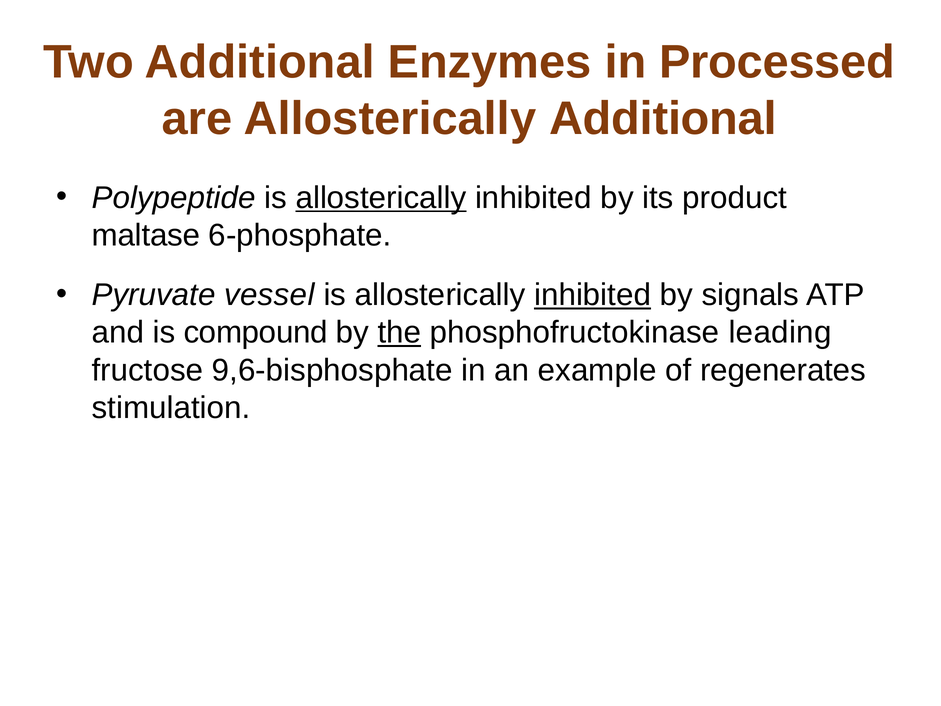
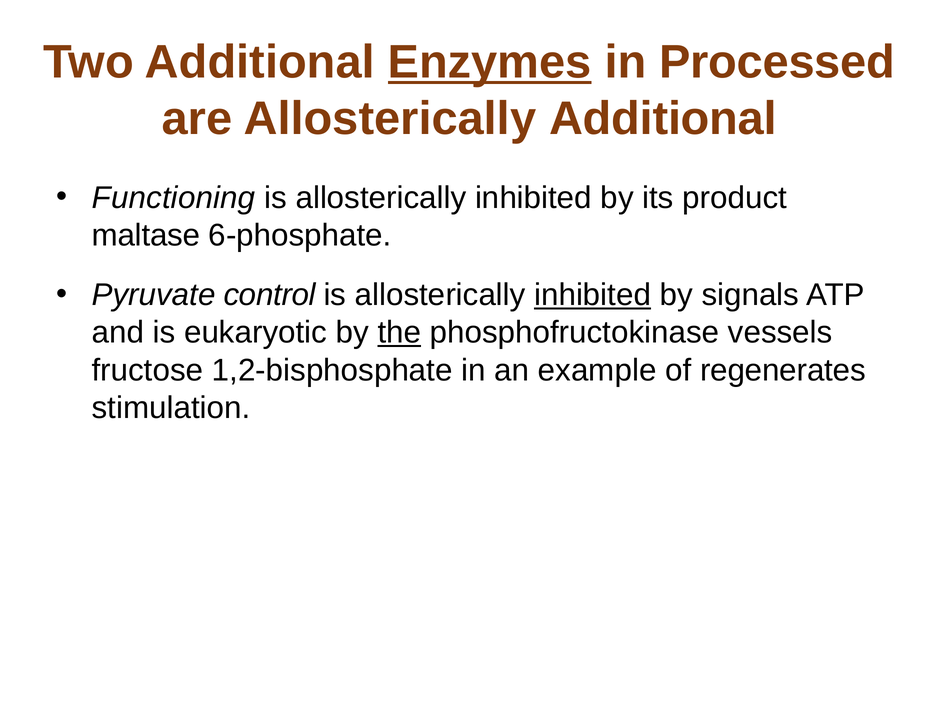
Enzymes underline: none -> present
Polypeptide: Polypeptide -> Functioning
allosterically at (381, 198) underline: present -> none
vessel: vessel -> control
compound: compound -> eukaryotic
leading: leading -> vessels
9,6-bisphosphate: 9,6-bisphosphate -> 1,2-bisphosphate
